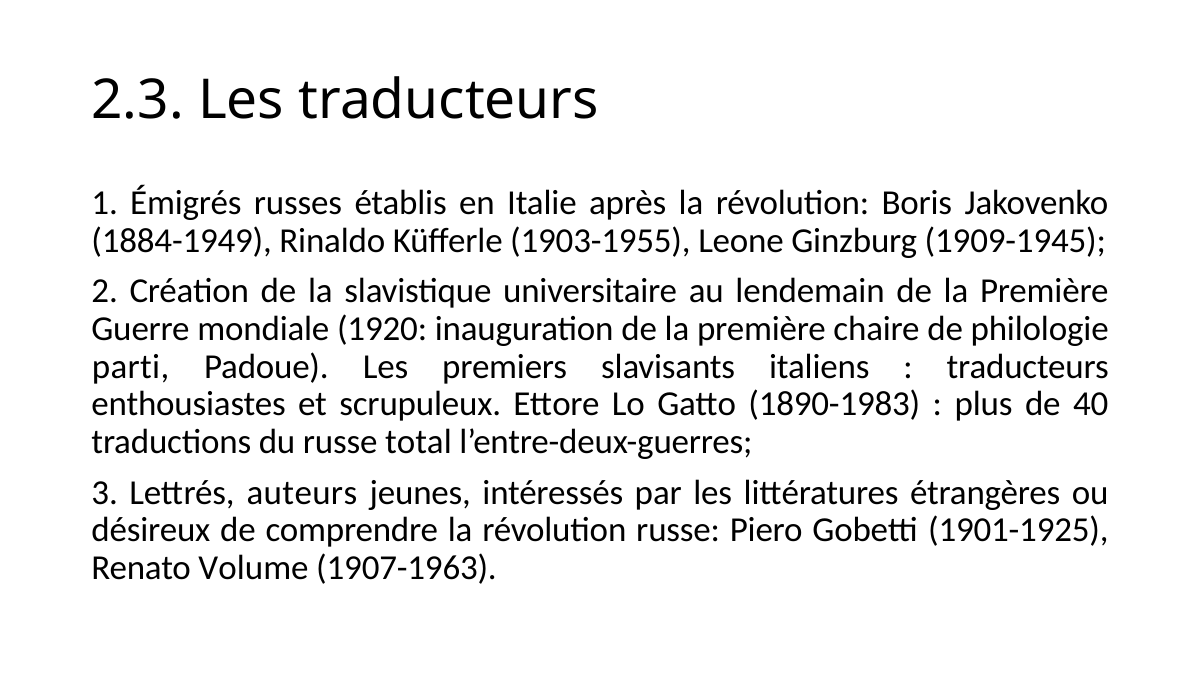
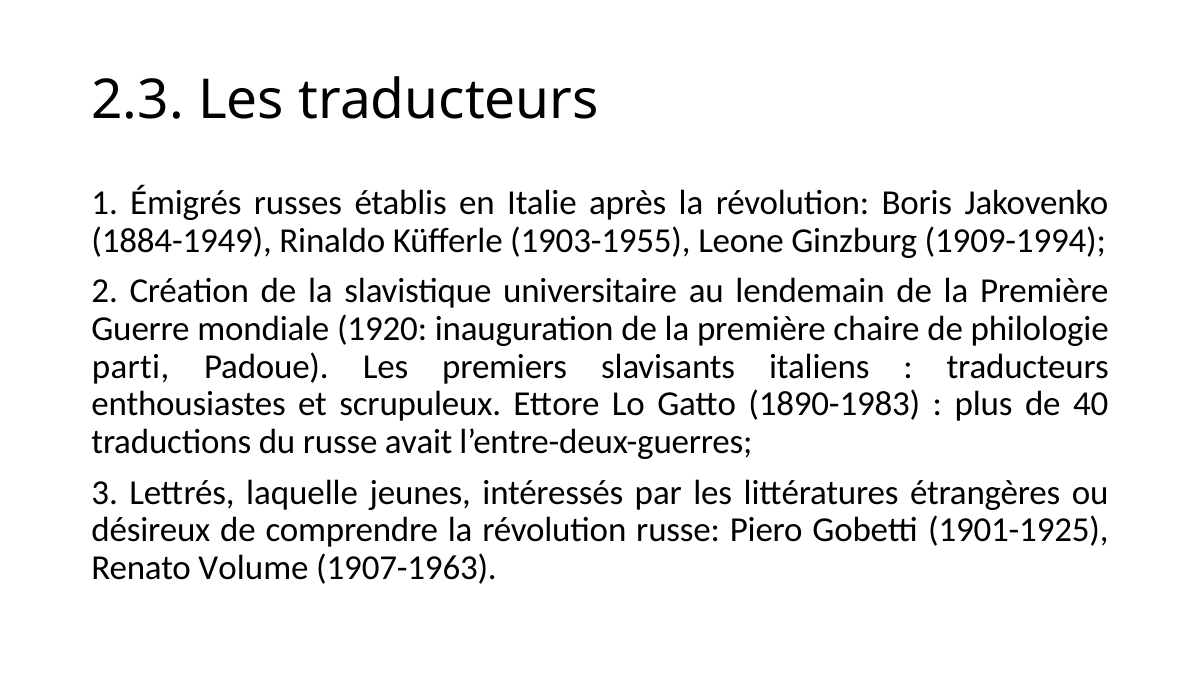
1909-1945: 1909-1945 -> 1909-1994
total: total -> avait
auteurs: auteurs -> laquelle
